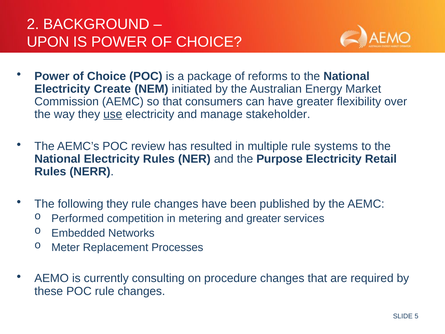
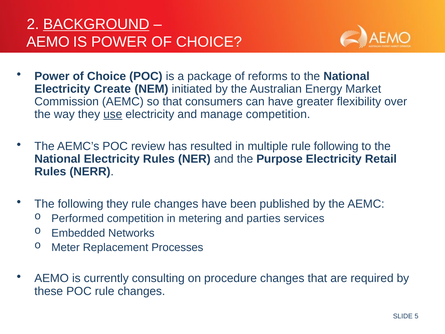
BACKGROUND underline: none -> present
UPON at (48, 42): UPON -> AEMO
manage stakeholder: stakeholder -> competition
rule systems: systems -> following
and greater: greater -> parties
